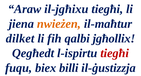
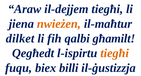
il-jgħixu: il-jgħixu -> il-dejjem
jgħollix: jgħollix -> għamilt
tiegħi at (115, 53) colour: red -> orange
